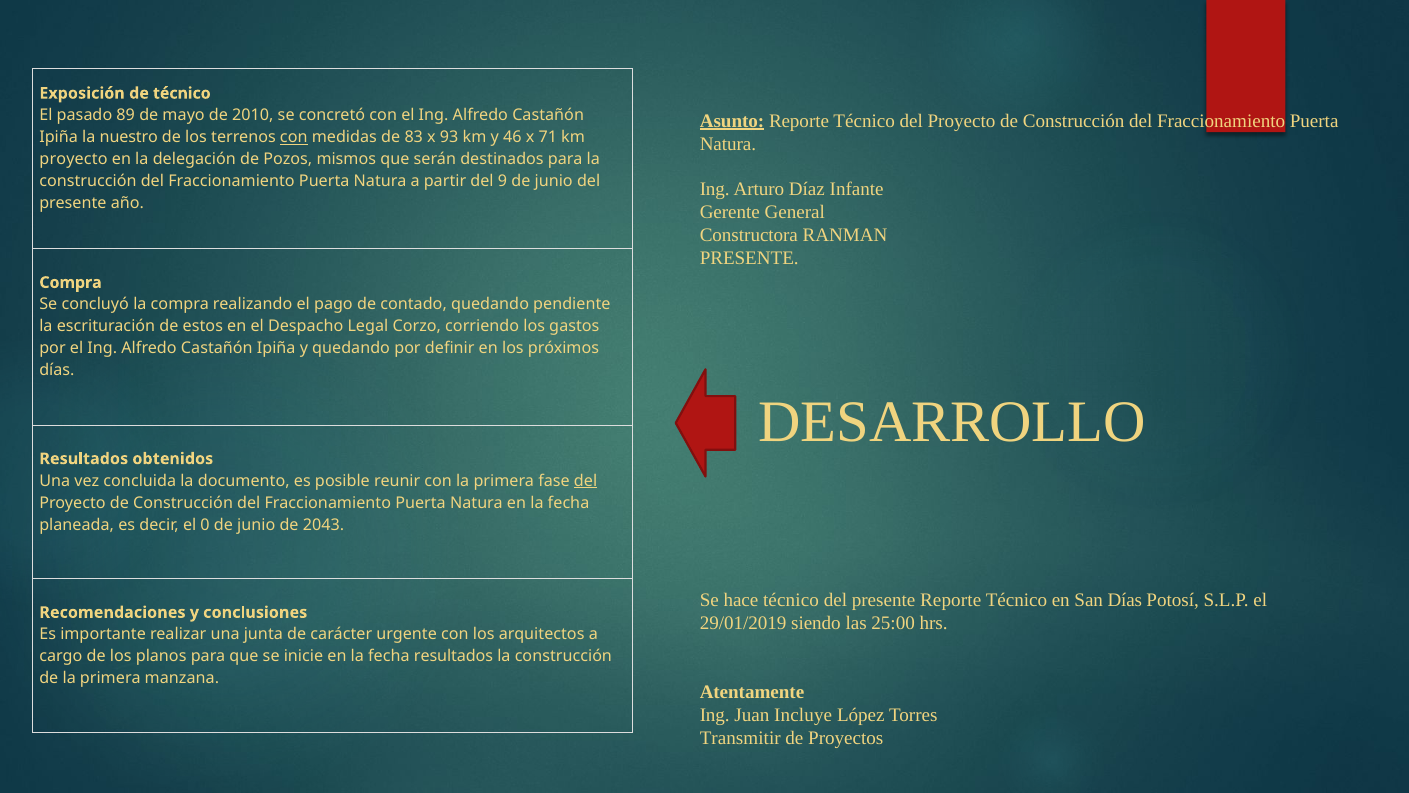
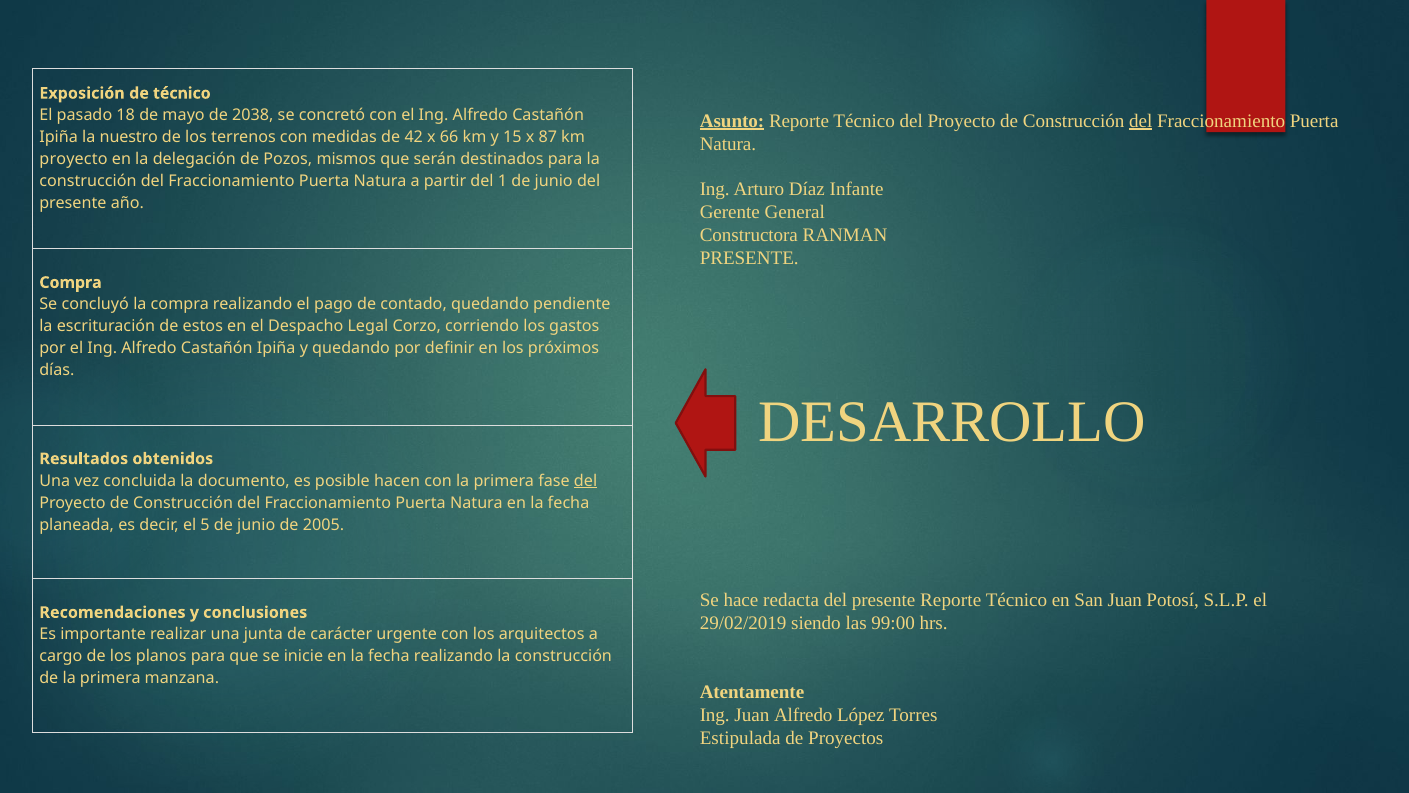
89: 89 -> 18
2010: 2010 -> 2038
del at (1141, 121) underline: none -> present
con at (294, 137) underline: present -> none
83: 83 -> 42
93: 93 -> 66
46: 46 -> 15
71: 71 -> 87
9: 9 -> 1
reunir: reunir -> hacen
0: 0 -> 5
2043: 2043 -> 2005
hace técnico: técnico -> redacta
San Días: Días -> Juan
29/01/2019: 29/01/2019 -> 29/02/2019
25:00: 25:00 -> 99:00
fecha resultados: resultados -> realizando
Juan Incluye: Incluye -> Alfredo
Transmitir: Transmitir -> Estipulada
